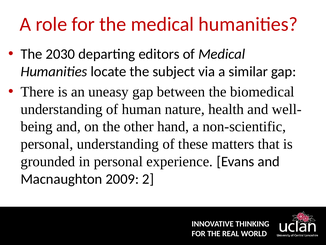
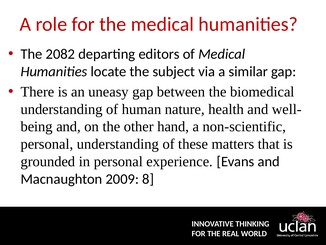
2030: 2030 -> 2082
2: 2 -> 8
